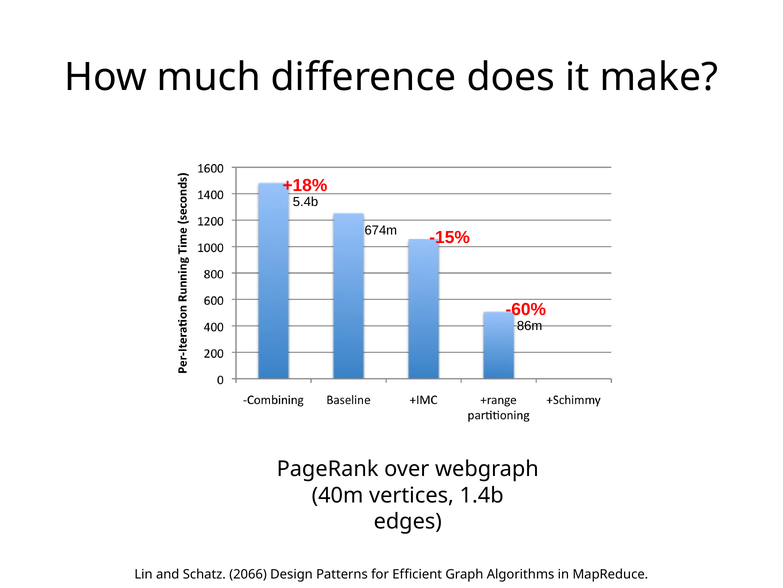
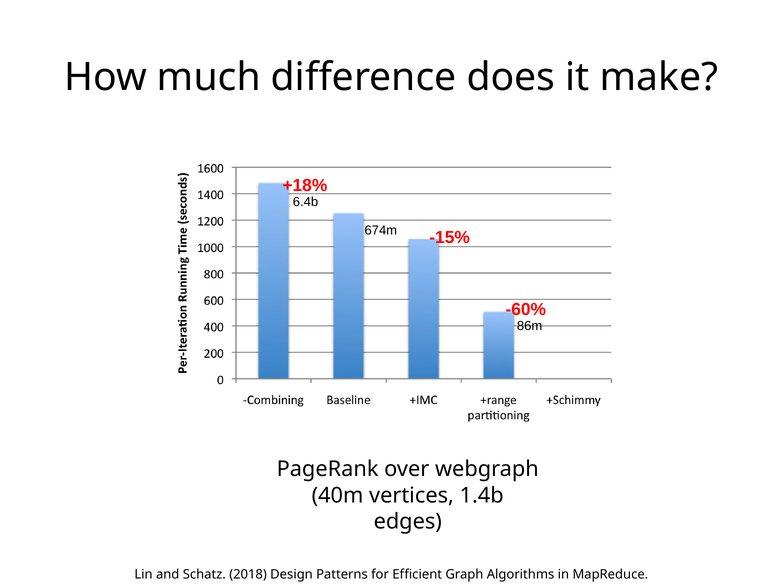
5.4b: 5.4b -> 6.4b
2066: 2066 -> 2018
